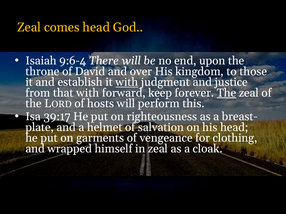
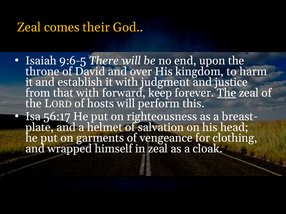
comes head: head -> their
9:6-4: 9:6-4 -> 9:6-5
those: those -> harm
with at (127, 82) underline: present -> none
39:17: 39:17 -> 56:17
